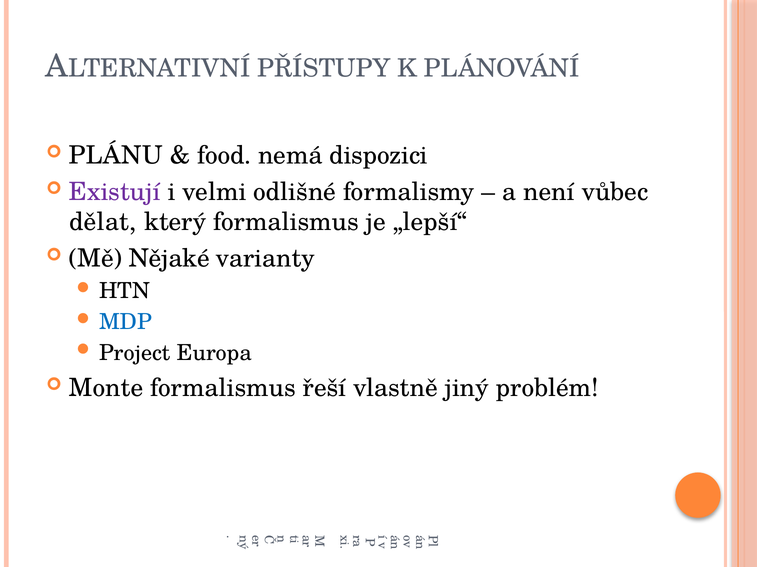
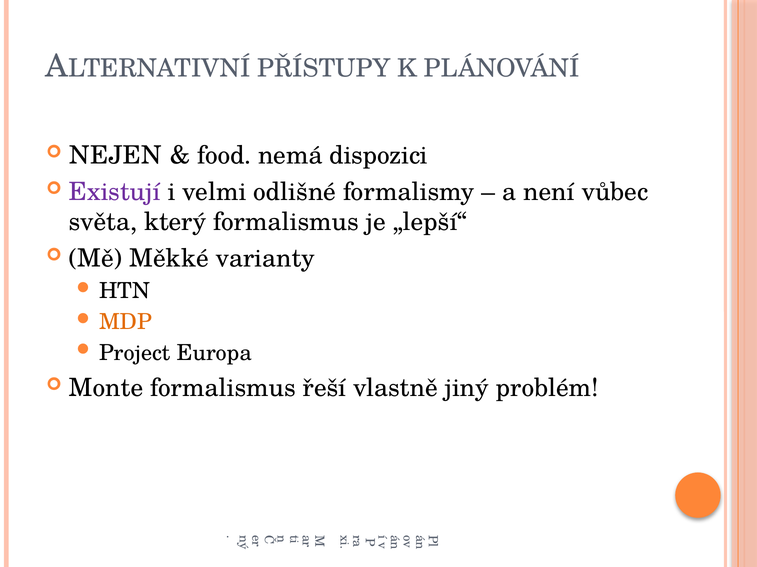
PLÁNU: PLÁNU -> NEJEN
dělat: dělat -> světa
Nějaké: Nějaké -> Měkké
MDP colour: blue -> orange
